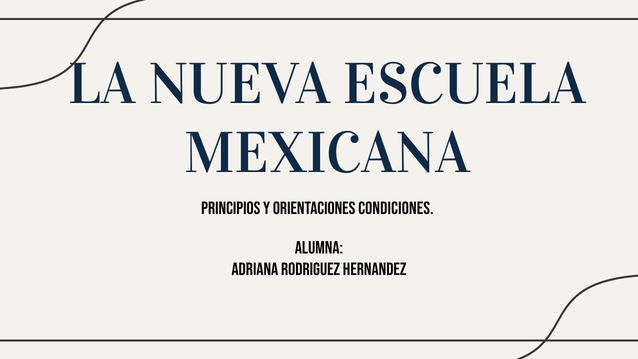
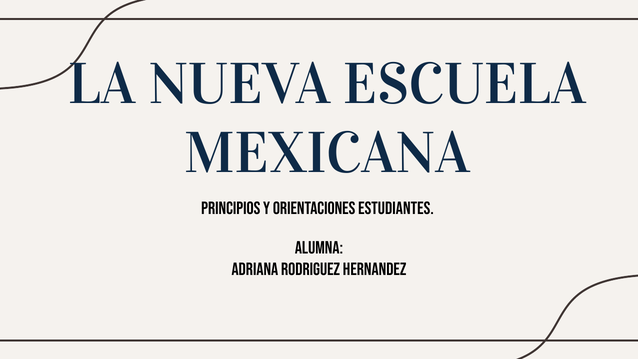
condiciones: condiciones -> estudiantes
